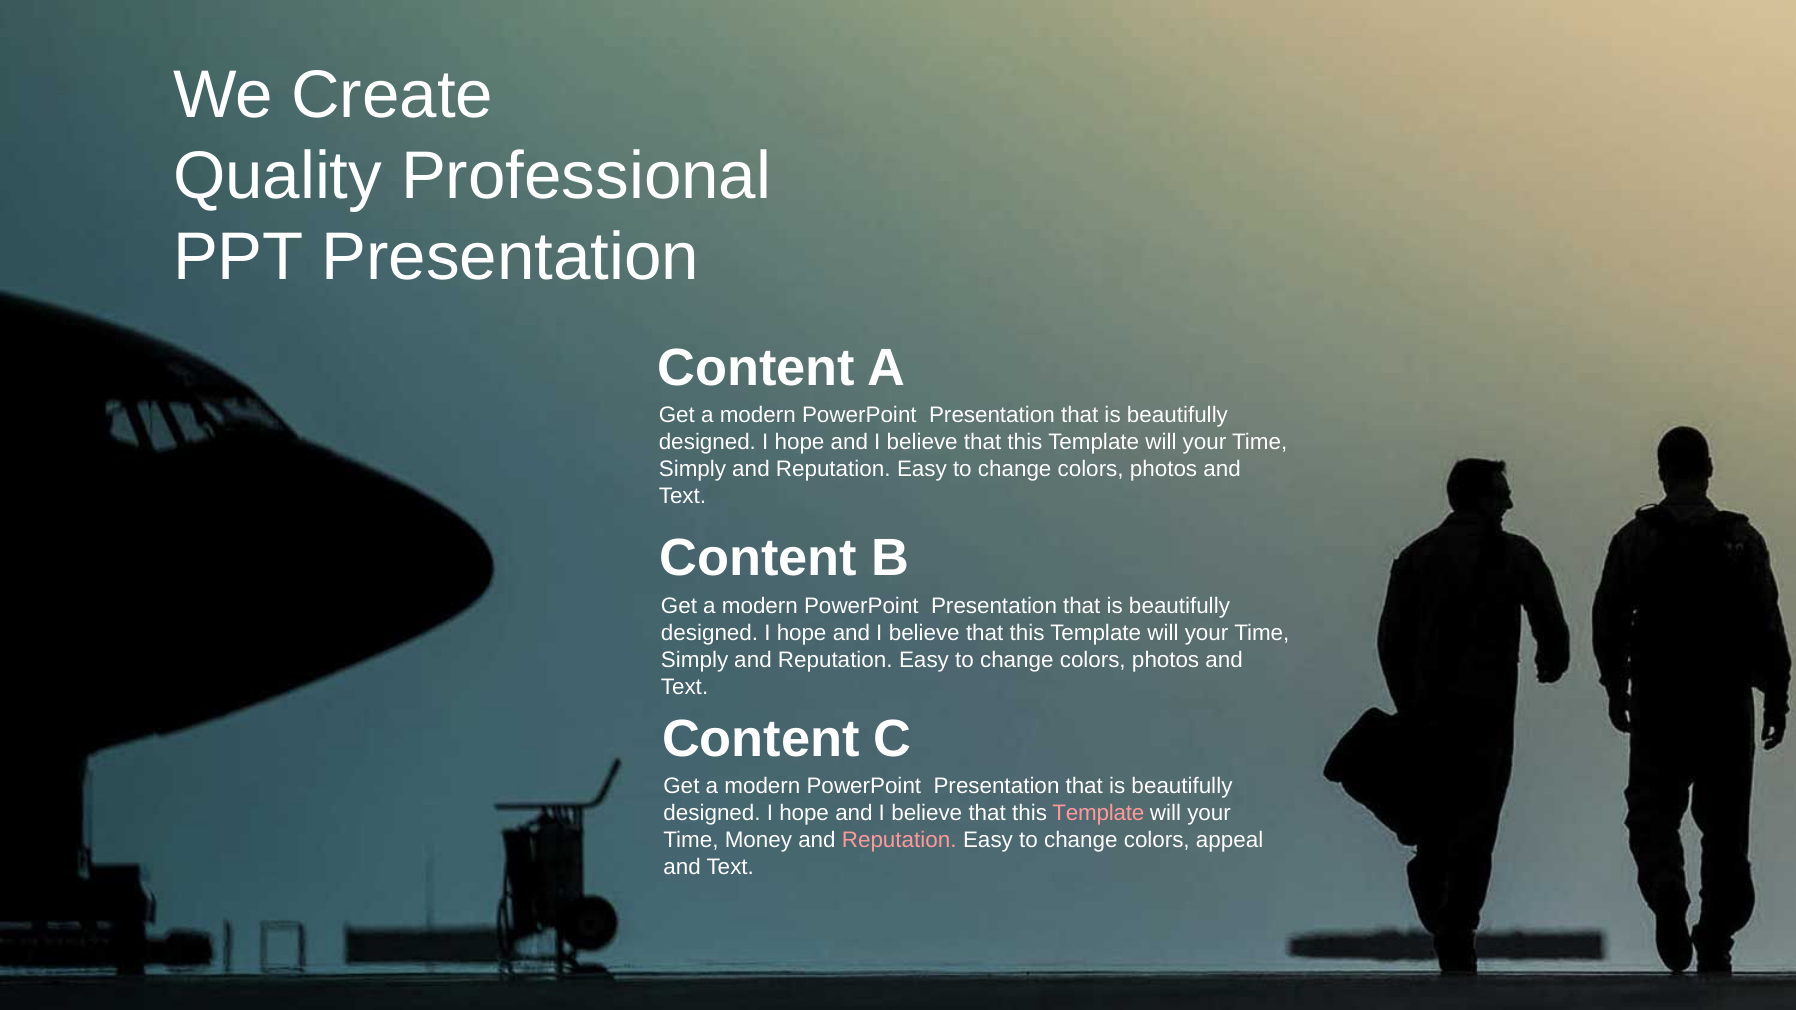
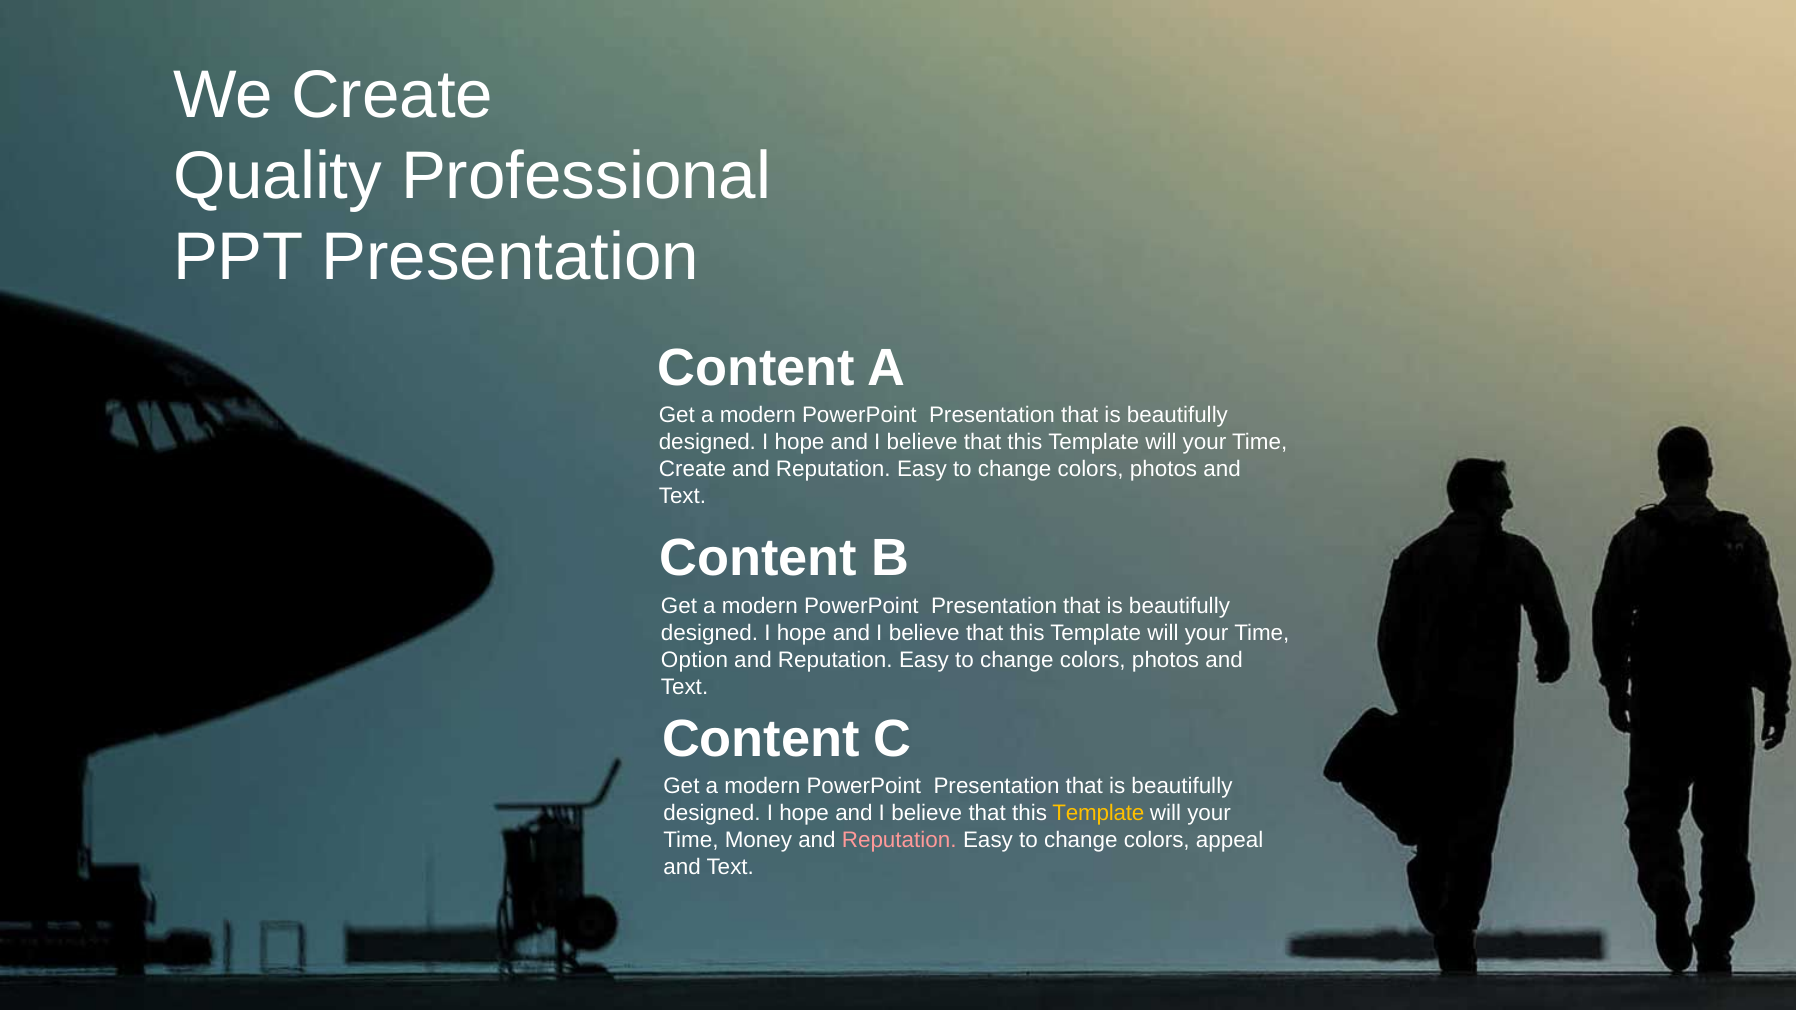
Simply at (693, 469): Simply -> Create
Simply at (695, 660): Simply -> Option
Template at (1098, 813) colour: pink -> yellow
